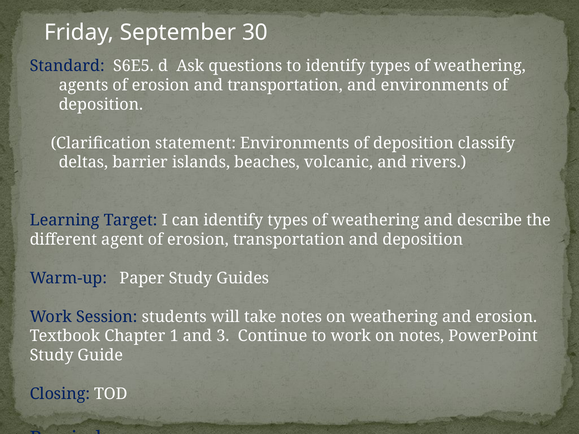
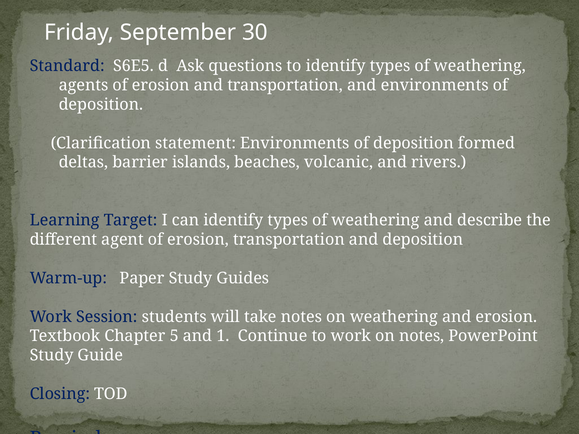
classify: classify -> formed
1: 1 -> 5
3: 3 -> 1
